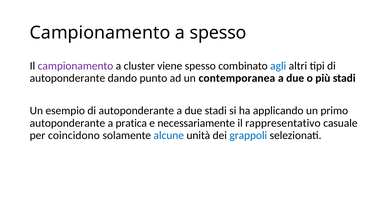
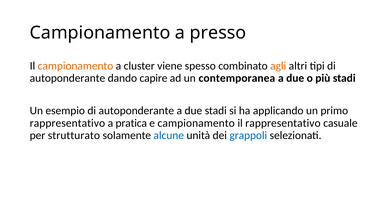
a spesso: spesso -> presso
campionamento at (75, 66) colour: purple -> orange
agli colour: blue -> orange
punto: punto -> capire
autoponderante at (67, 123): autoponderante -> rappresentativo
e necessariamente: necessariamente -> campionamento
coincidono: coincidono -> strutturato
